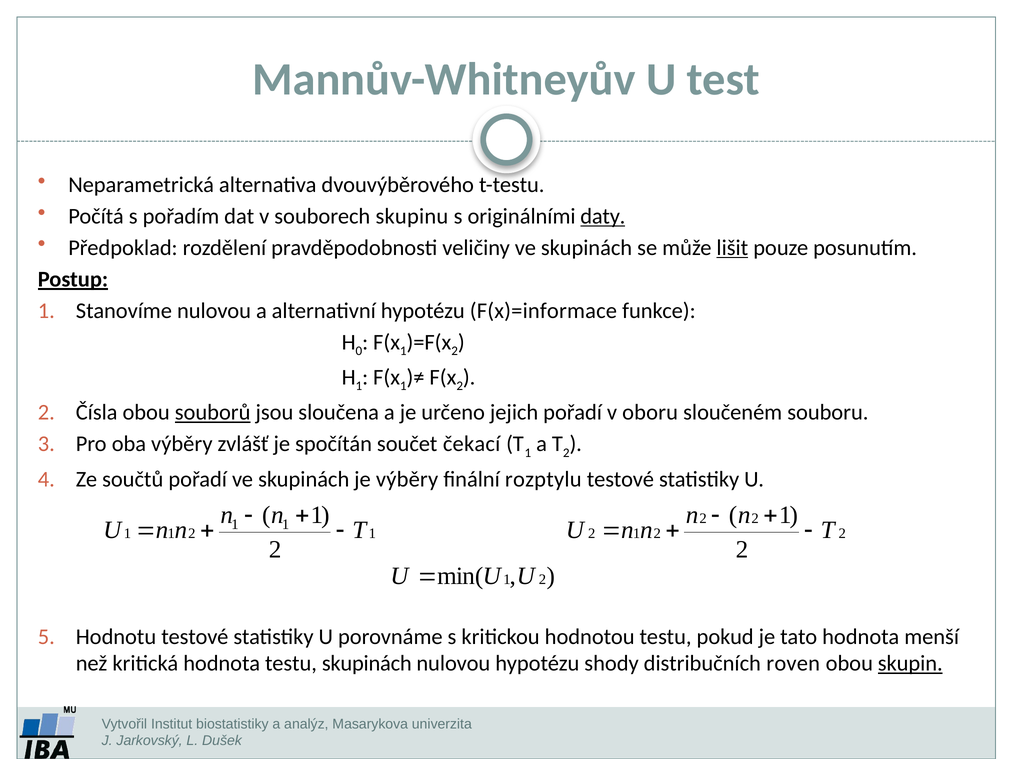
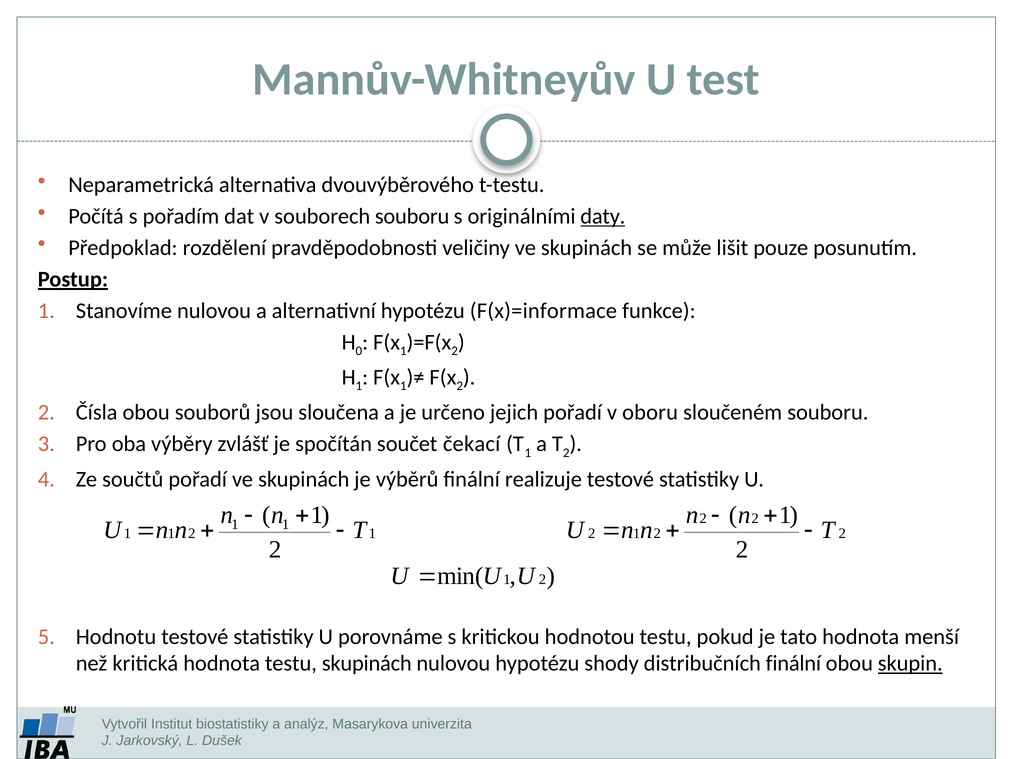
souborech skupinu: skupinu -> souboru
lišit underline: present -> none
souborů underline: present -> none
je výběry: výběry -> výběrů
rozptylu: rozptylu -> realizuje
distribučních roven: roven -> finální
